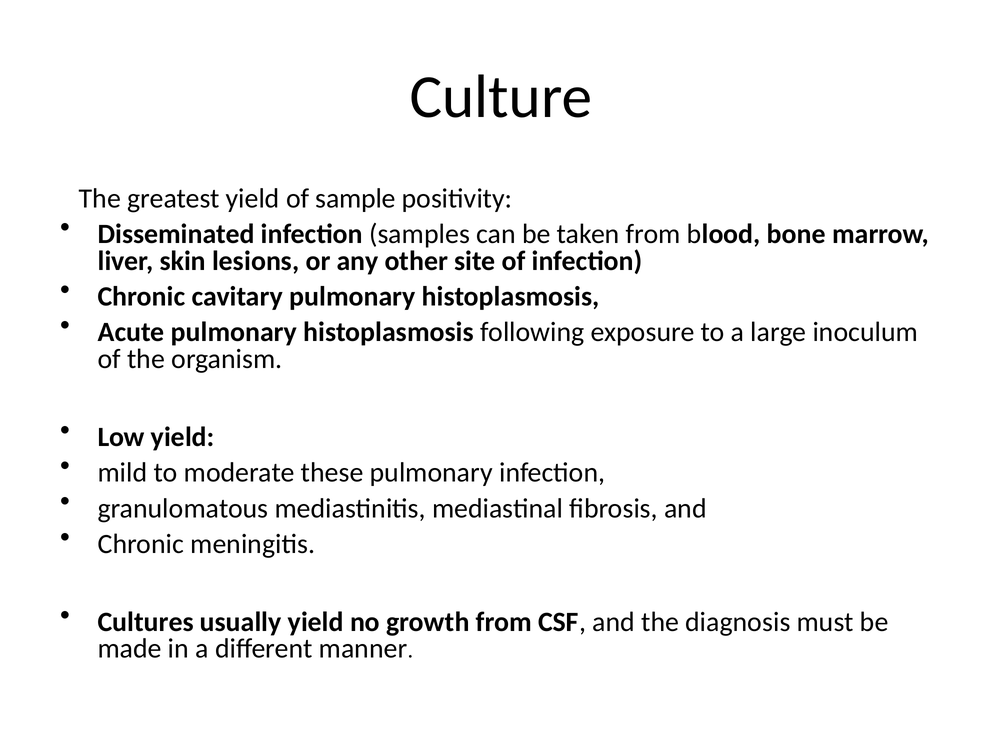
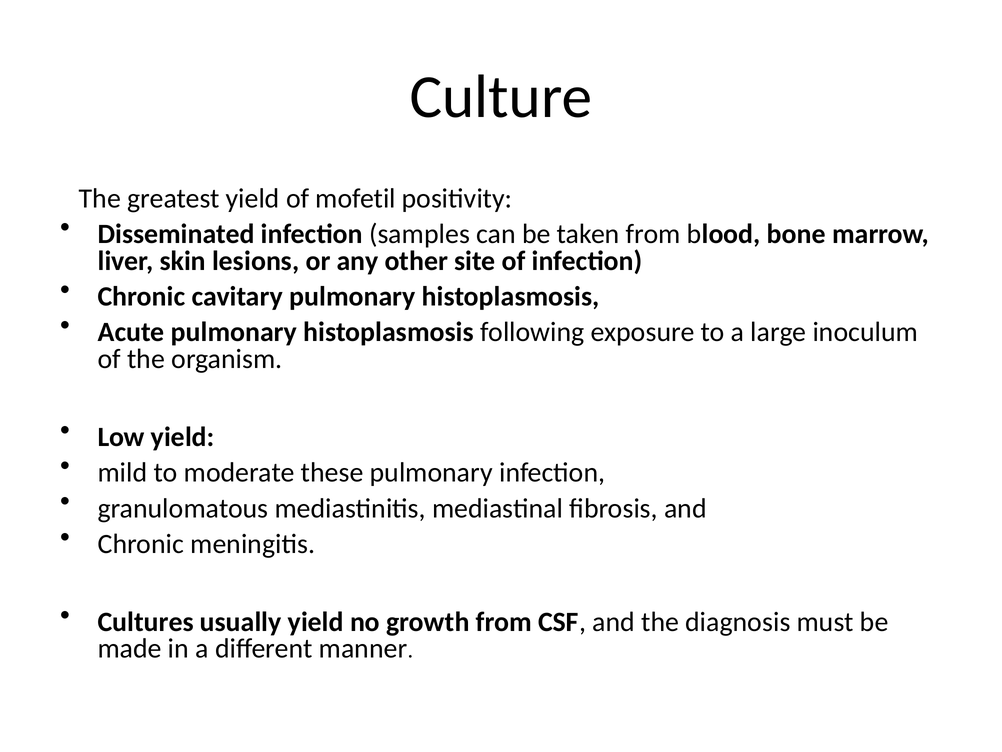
sample: sample -> mofetil
